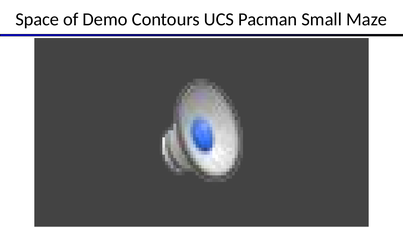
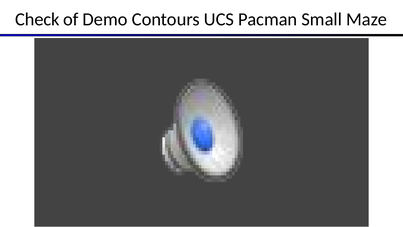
Space: Space -> Check
